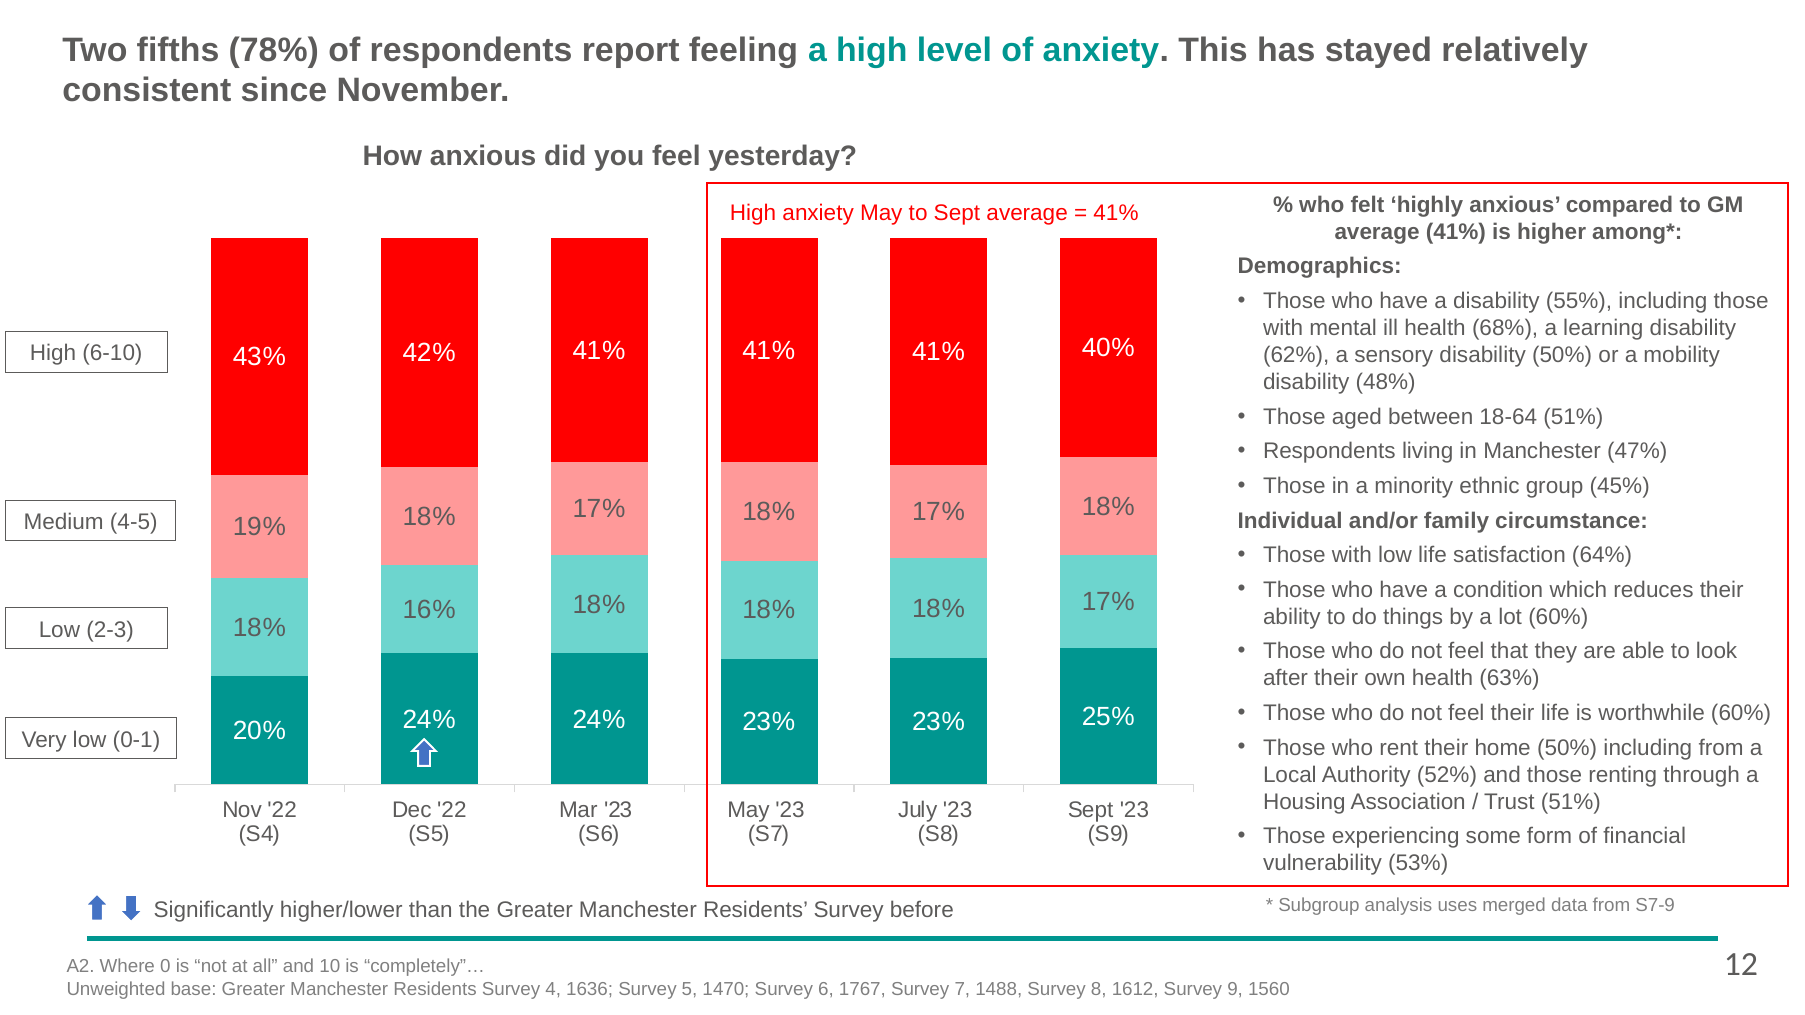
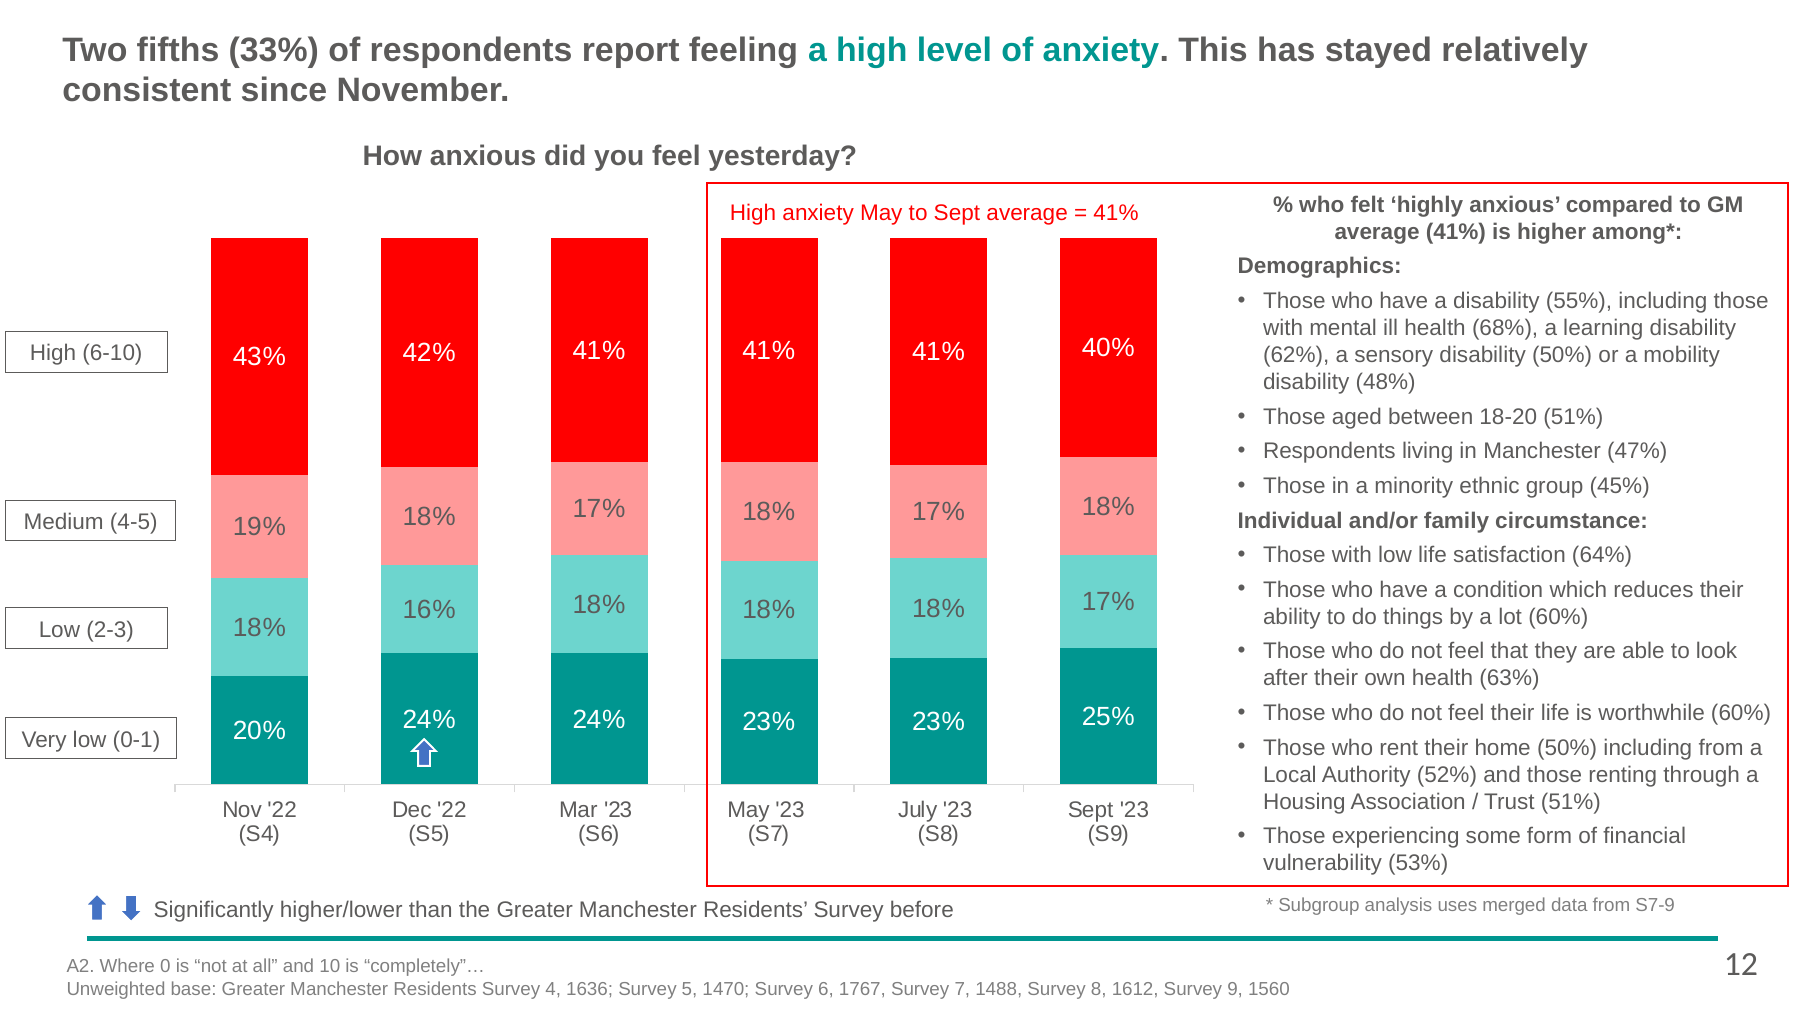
78%: 78% -> 33%
18-64: 18-64 -> 18-20
